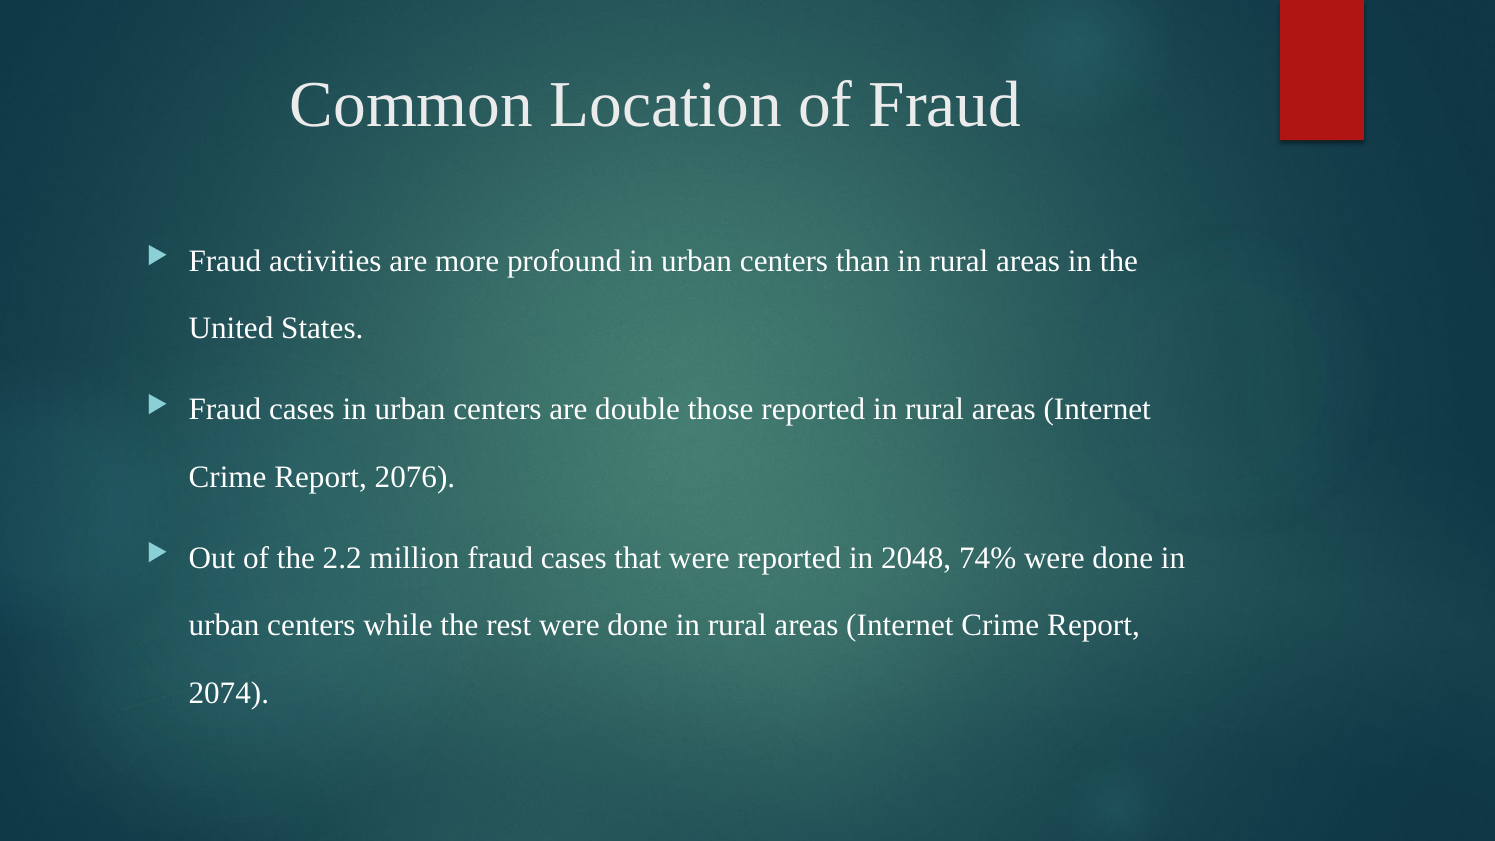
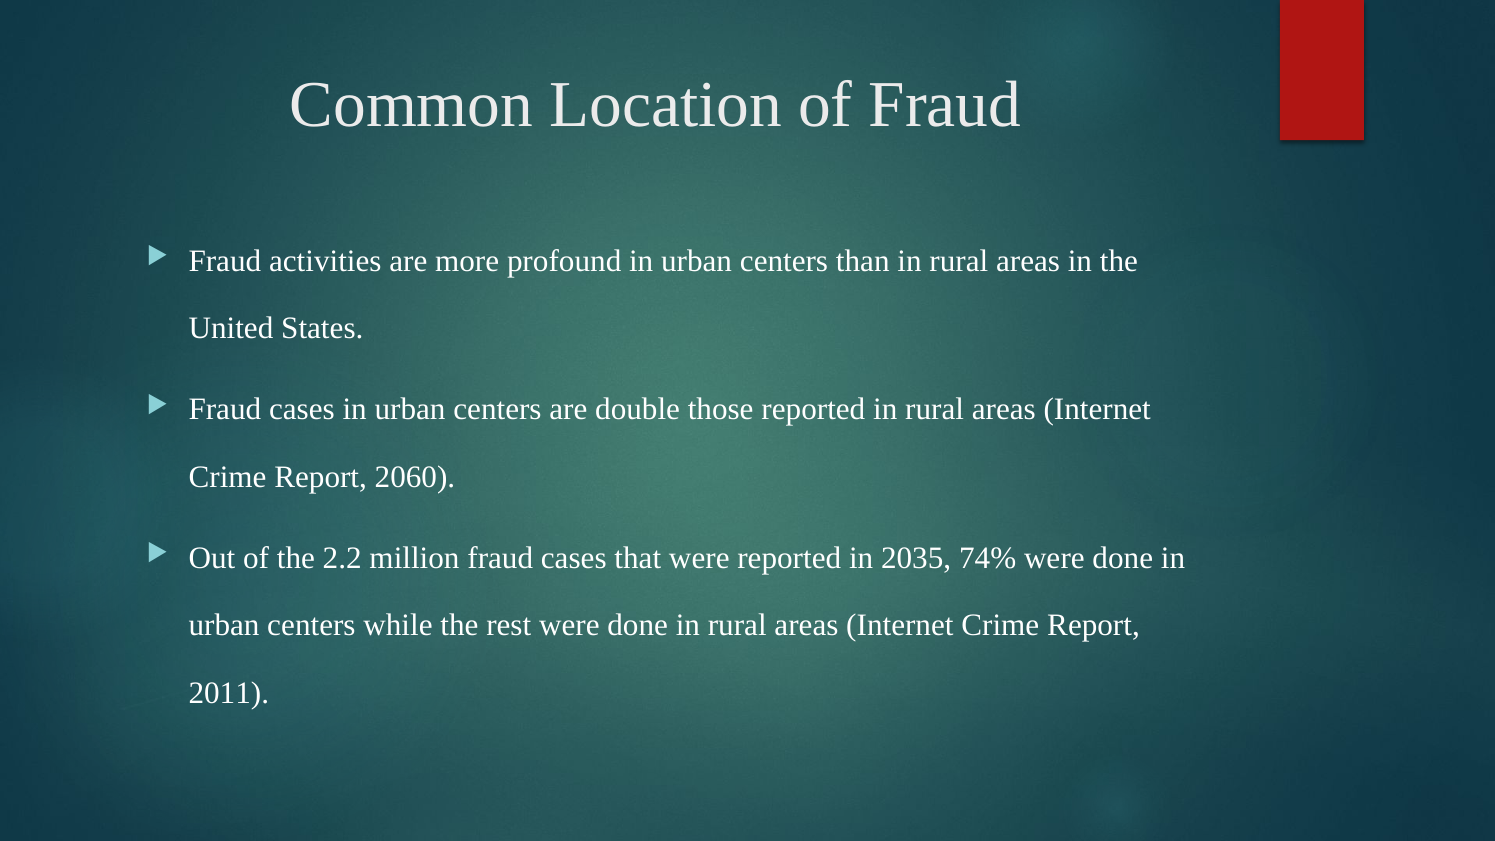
2076: 2076 -> 2060
2048: 2048 -> 2035
2074: 2074 -> 2011
